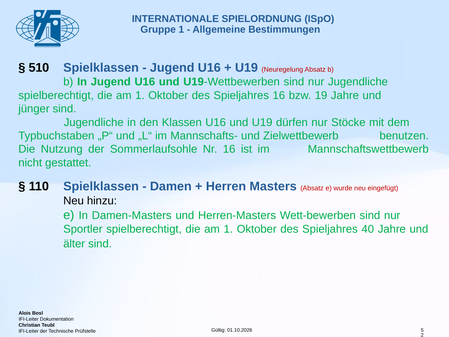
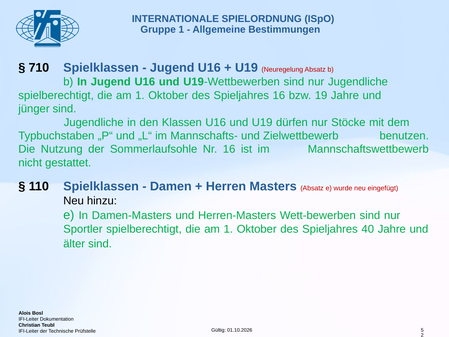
510: 510 -> 710
